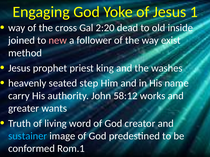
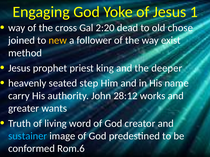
inside: inside -> chose
new colour: pink -> yellow
washes: washes -> deeper
58:12: 58:12 -> 28:12
Rom.1: Rom.1 -> Rom.6
